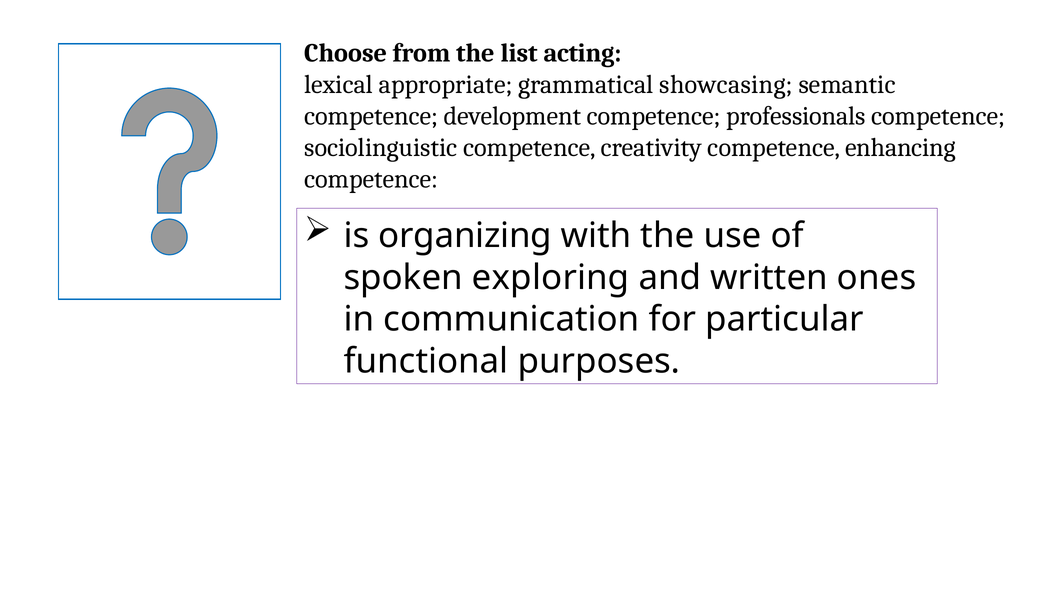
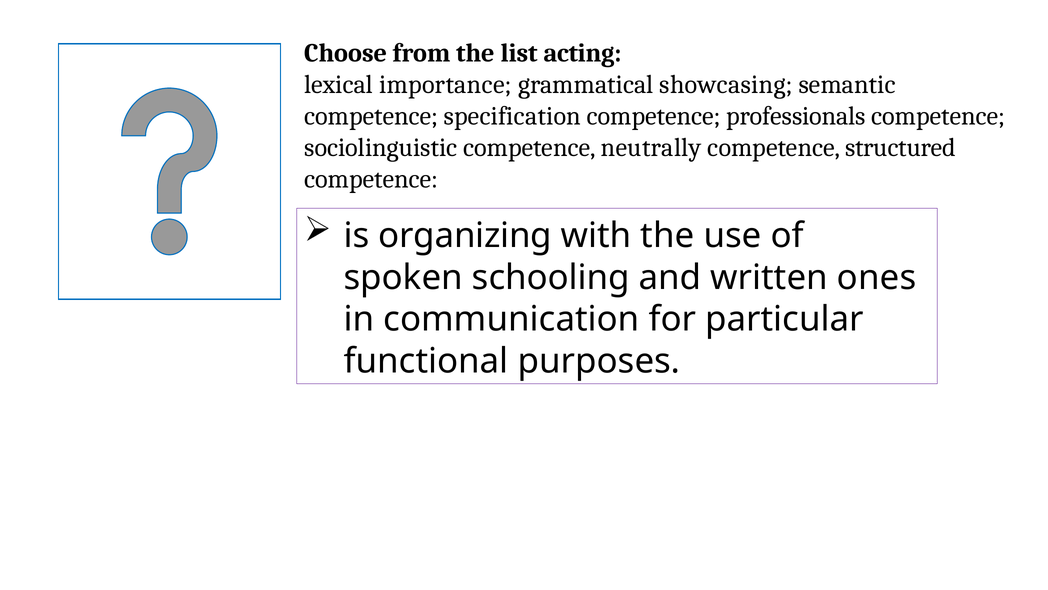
appropriate: appropriate -> importance
development: development -> specification
creativity: creativity -> neutrally
enhancing: enhancing -> structured
exploring: exploring -> schooling
